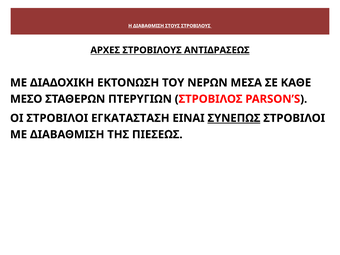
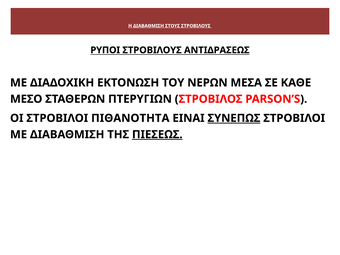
ΑΡΧΕΣ: ΑΡΧΕΣ -> ΡΥΠΟΙ
ΕΓΚΑΤΑΣΤΑΣΗ: ΕΓΚΑΤΑΣΤΑΣΗ -> ΠΙΘΑΝΟΤΗΤΑ
ΠΙΕΣΕΩΣ underline: none -> present
